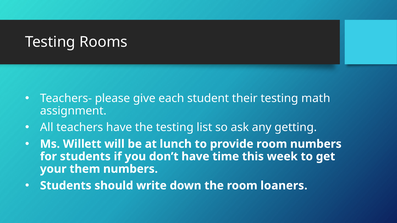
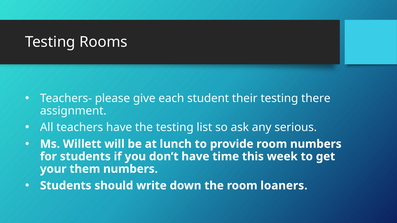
math: math -> there
getting: getting -> serious
